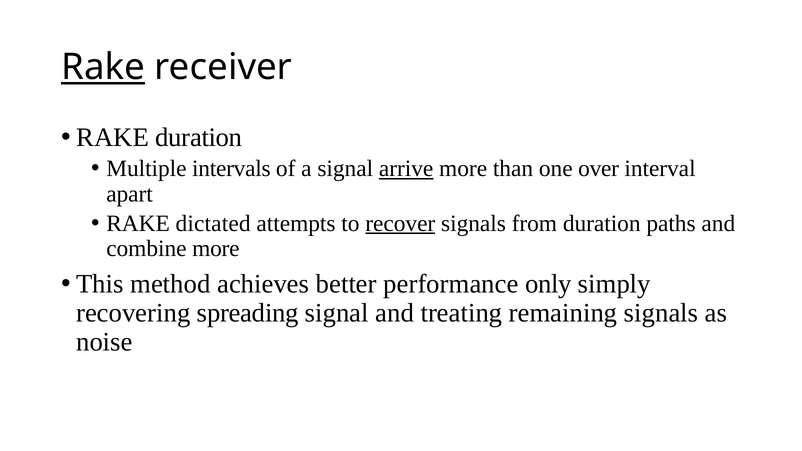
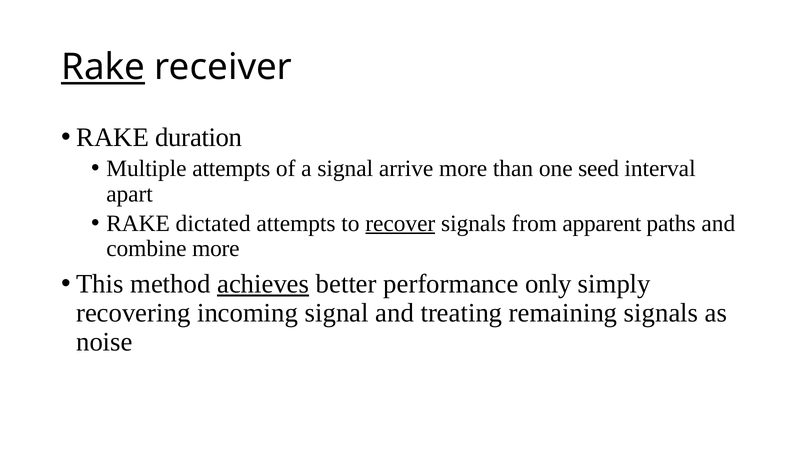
Multiple intervals: intervals -> attempts
arrive underline: present -> none
over: over -> seed
from duration: duration -> apparent
achieves underline: none -> present
spreading: spreading -> incoming
